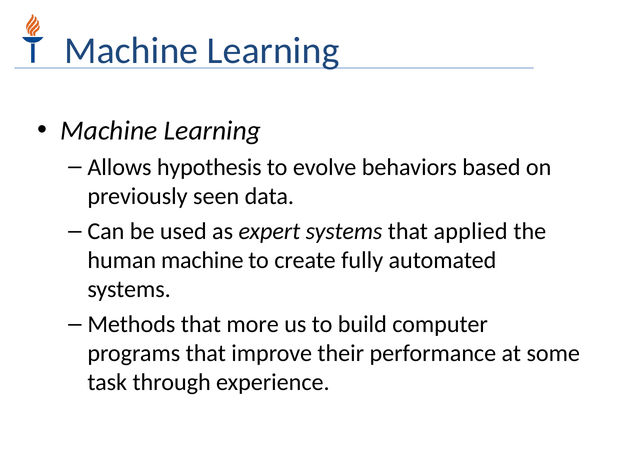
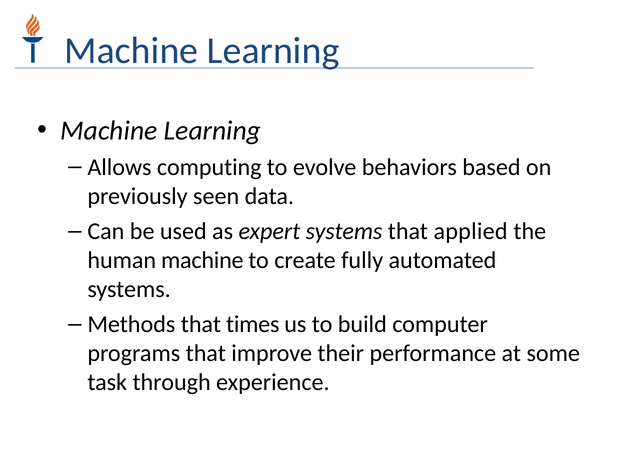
hypothesis: hypothesis -> computing
more: more -> times
